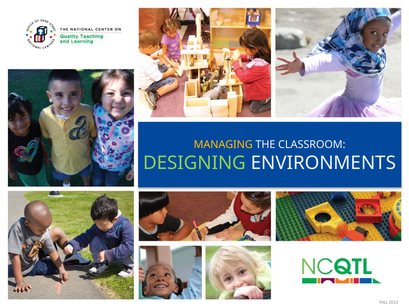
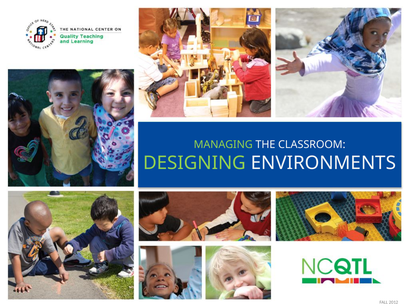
MANAGING colour: yellow -> light green
